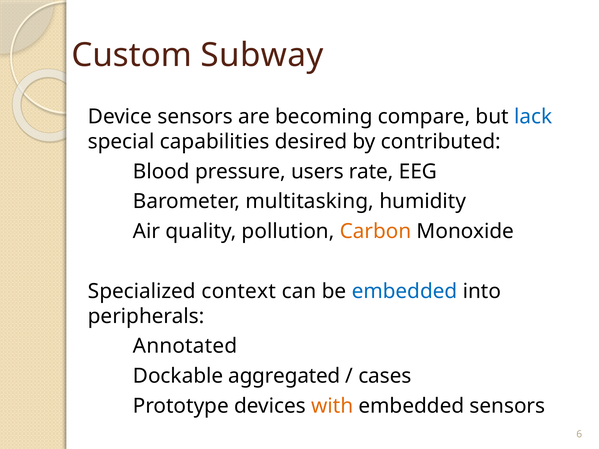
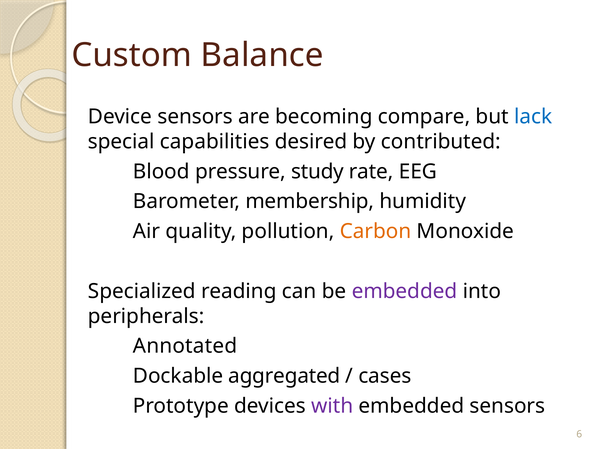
Subway: Subway -> Balance
users: users -> study
multitasking: multitasking -> membership
context: context -> reading
embedded at (405, 291) colour: blue -> purple
with colour: orange -> purple
